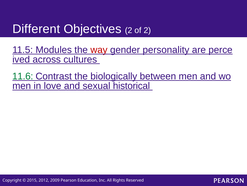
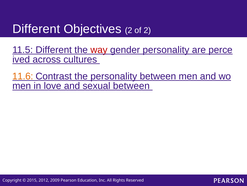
11.5 Modules: Modules -> Different
11.6 colour: green -> orange
the biologically: biologically -> personality
sexual historical: historical -> between
